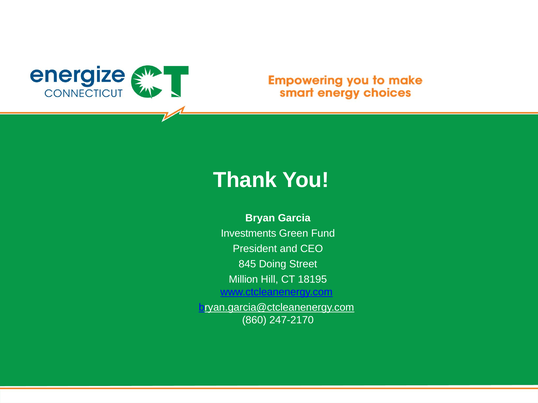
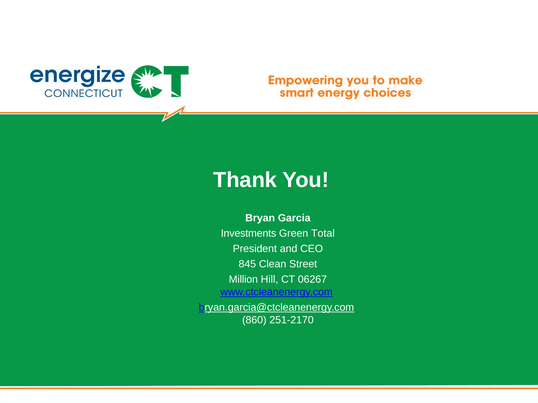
Fund: Fund -> Total
Doing: Doing -> Clean
18195: 18195 -> 06267
247-2170: 247-2170 -> 251-2170
